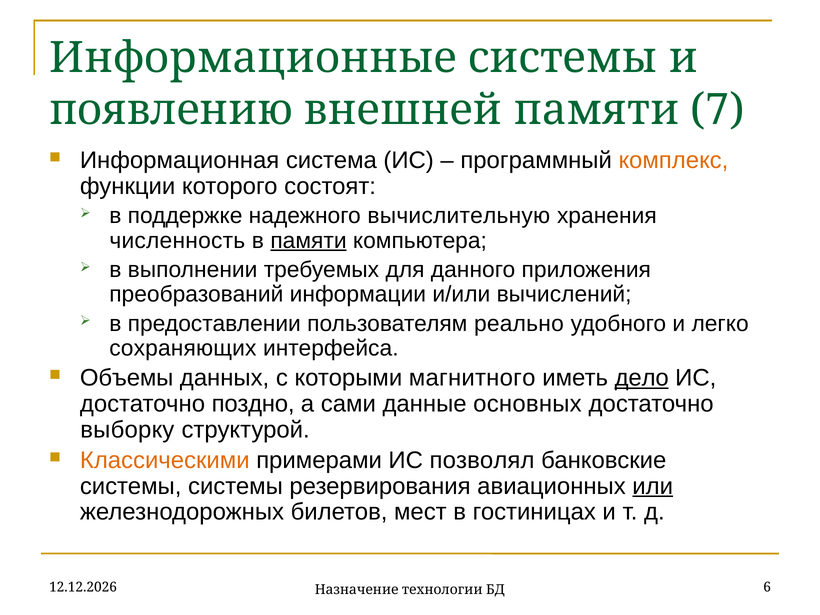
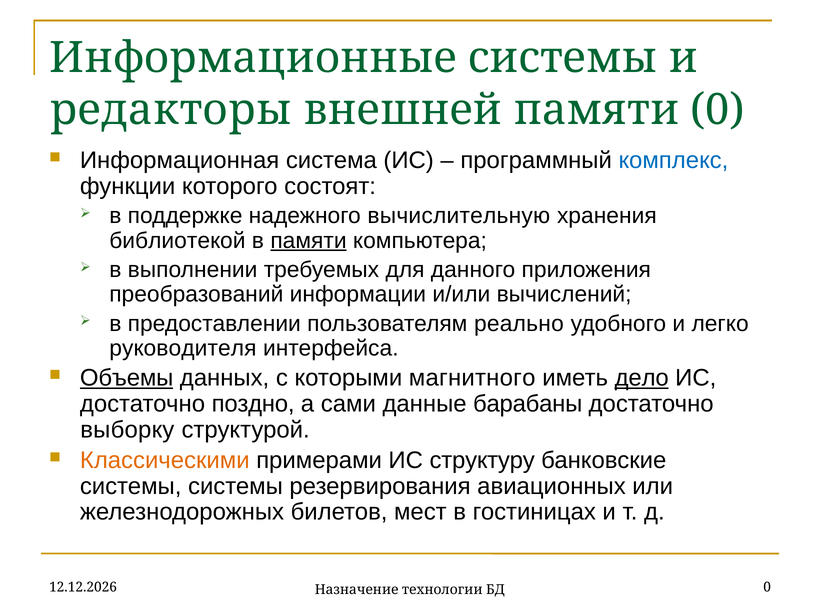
появлению: появлению -> редакторы
памяти 7: 7 -> 0
комплекс colour: orange -> blue
численность: численность -> библиотекой
сохраняющих: сохраняющих -> руководителя
Объемы underline: none -> present
основных: основных -> барабаны
позволял: позволял -> структуру
или underline: present -> none
БД 6: 6 -> 0
